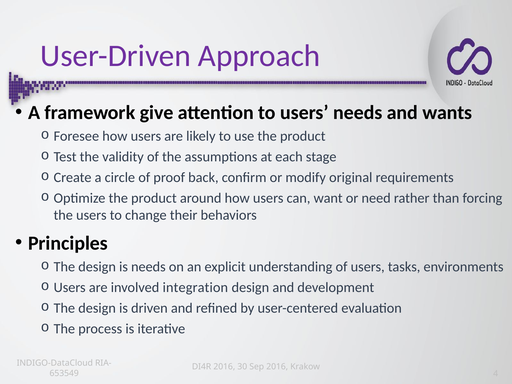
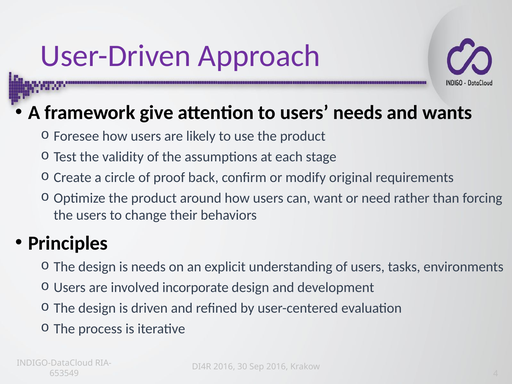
integration: integration -> incorporate
